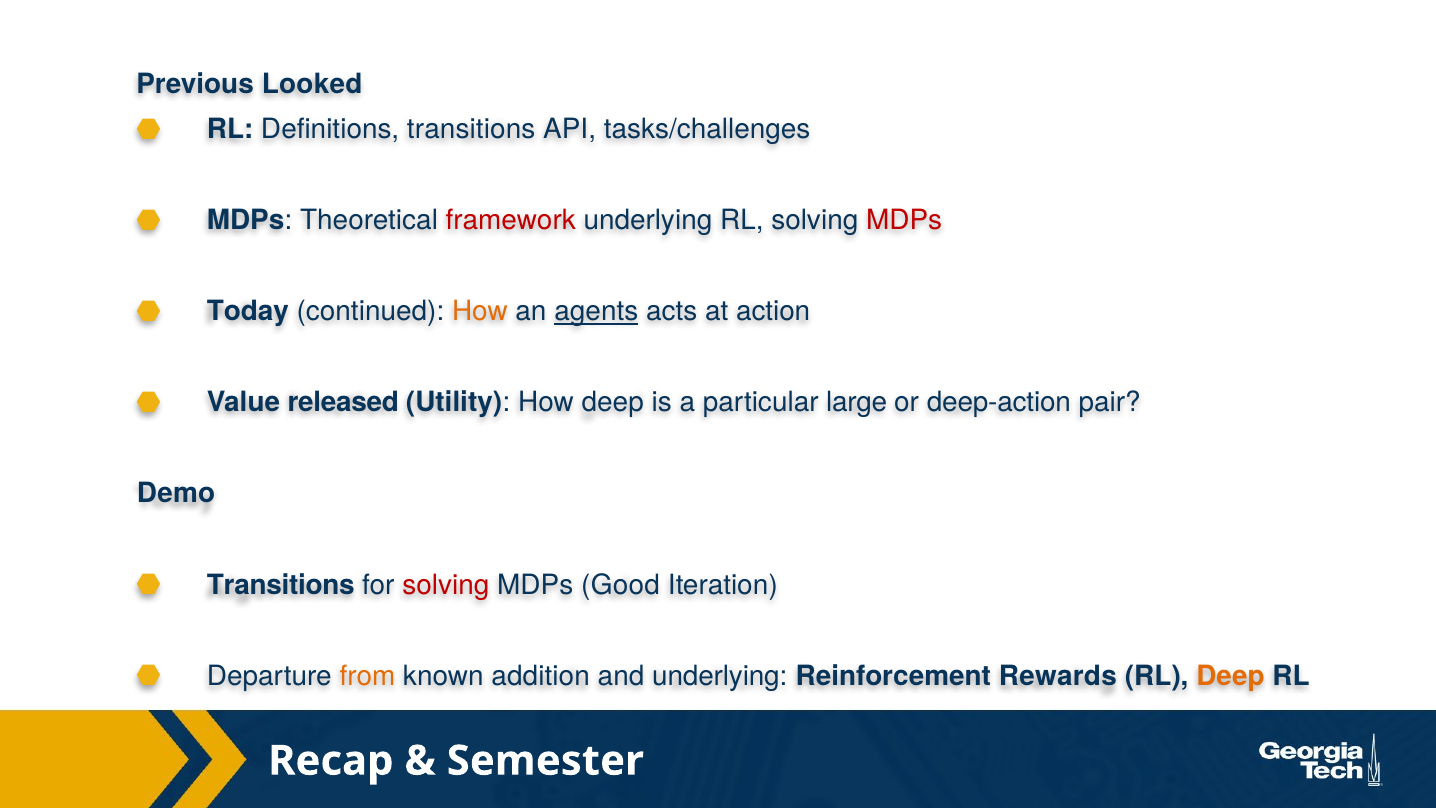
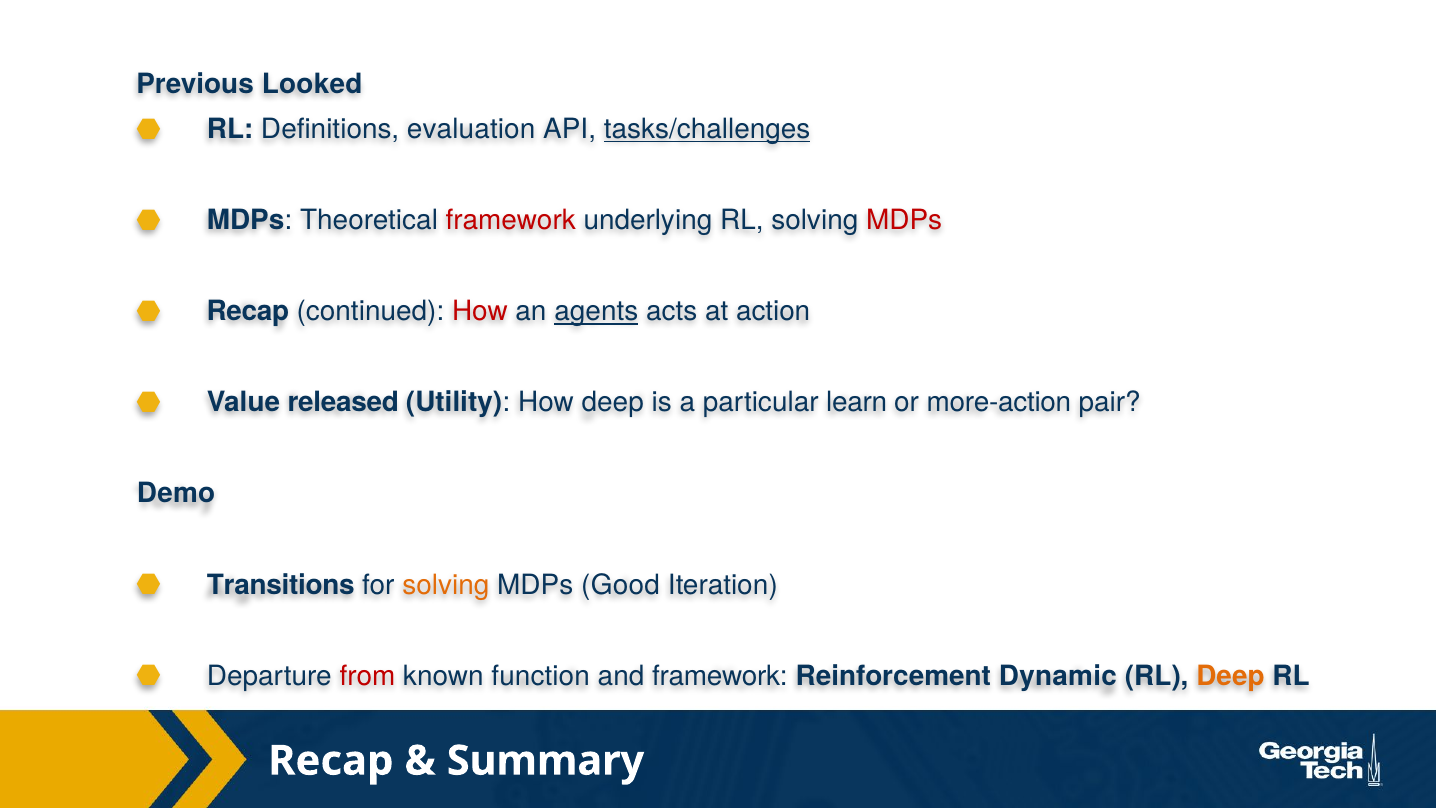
Definitions transitions: transitions -> evaluation
tasks/challenges underline: none -> present
Today at (248, 312): Today -> Recap
How at (480, 312) colour: orange -> red
large: large -> learn
deep-action: deep-action -> more-action
solving at (446, 585) colour: red -> orange
from colour: orange -> red
addition: addition -> function
and underlying: underlying -> framework
Rewards: Rewards -> Dynamic
Semester: Semester -> Summary
